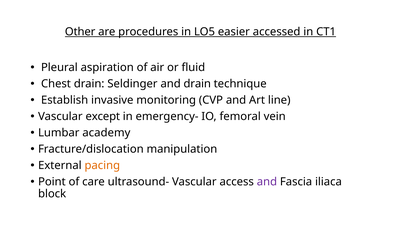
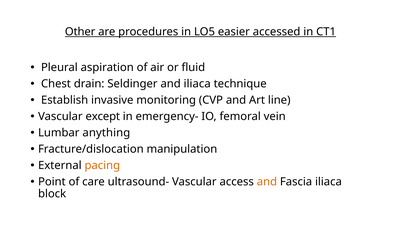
and drain: drain -> iliaca
academy: academy -> anything
and at (267, 182) colour: purple -> orange
